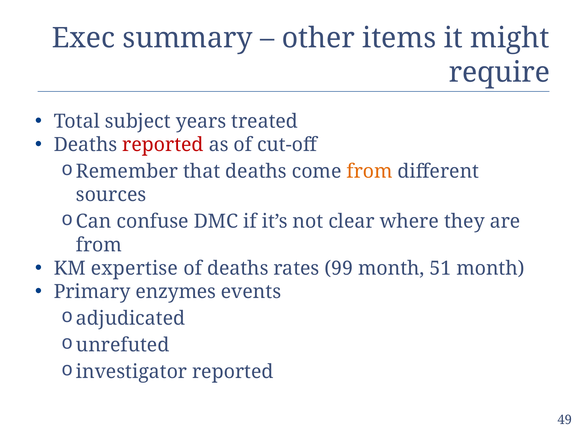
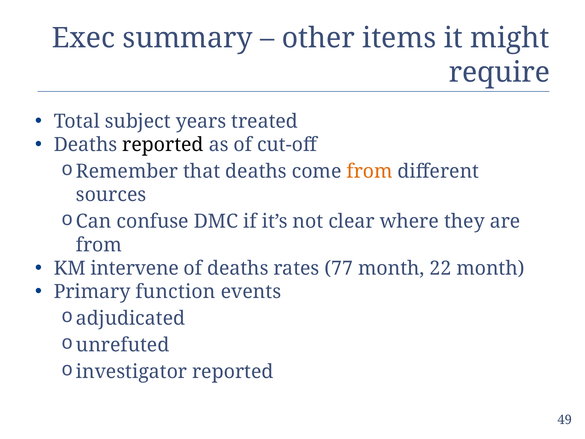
reported at (163, 145) colour: red -> black
expertise: expertise -> intervene
99: 99 -> 77
51: 51 -> 22
enzymes: enzymes -> function
